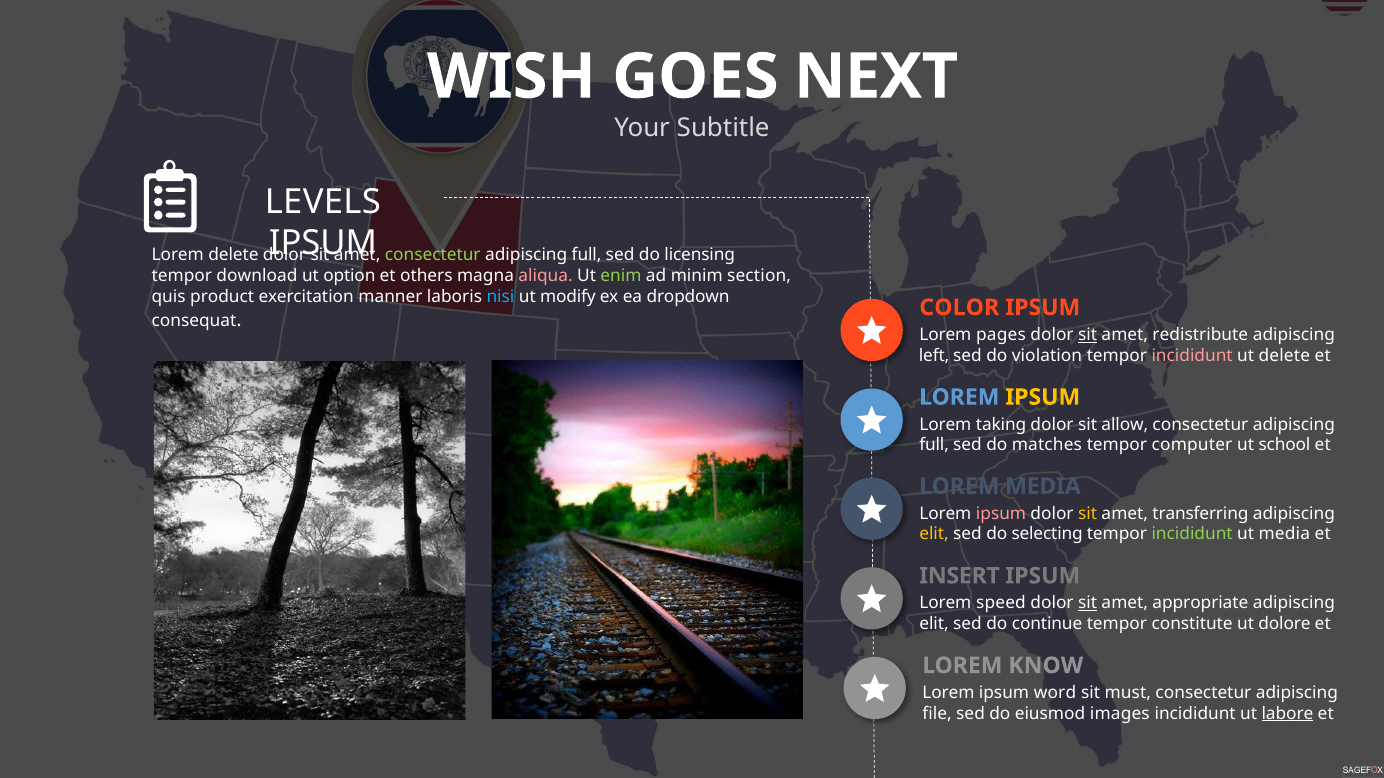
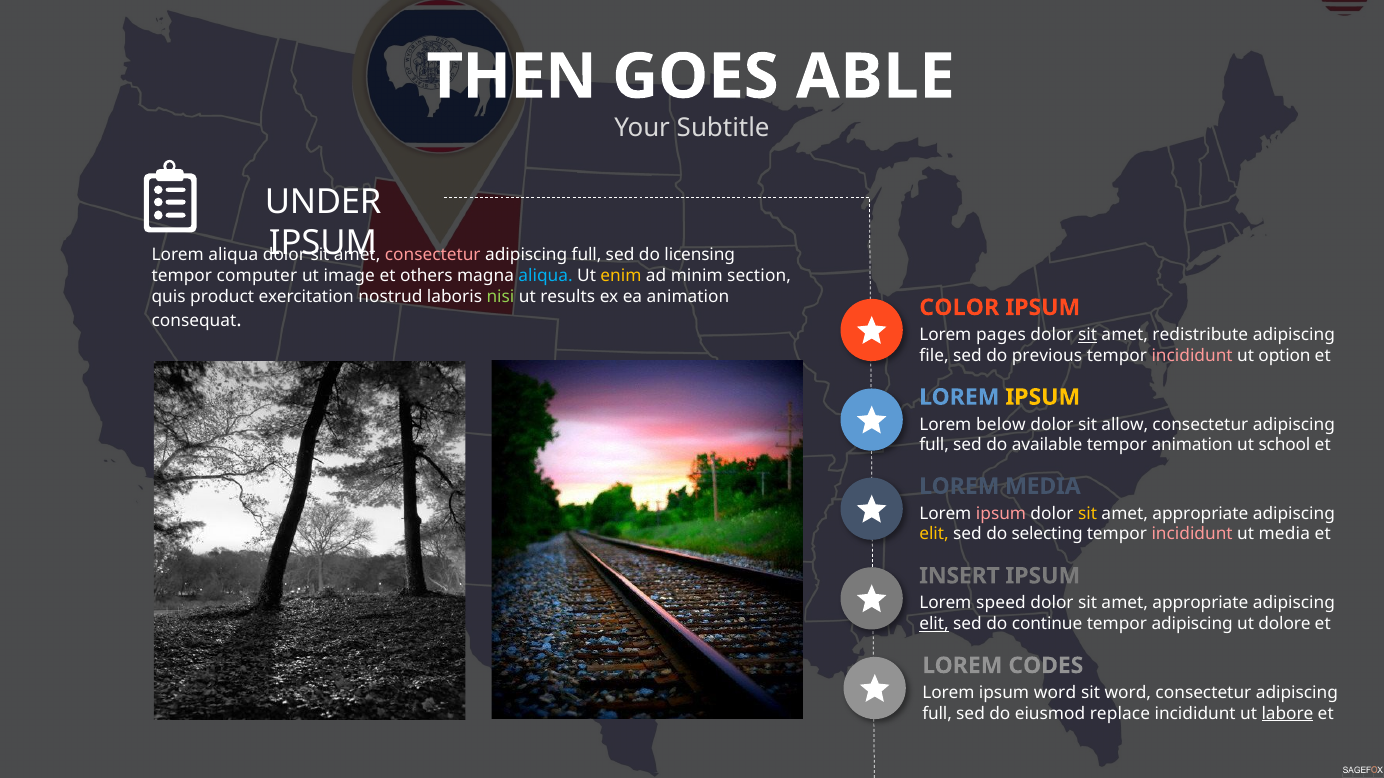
WISH: WISH -> THEN
NEXT: NEXT -> ABLE
LEVELS: LEVELS -> UNDER
Lorem delete: delete -> aliqua
consectetur at (433, 255) colour: light green -> pink
download: download -> computer
option: option -> image
aliqua at (546, 276) colour: pink -> light blue
enim colour: light green -> yellow
manner: manner -> nostrud
nisi colour: light blue -> light green
modify: modify -> results
ea dropdown: dropdown -> animation
left: left -> file
violation: violation -> previous
ut delete: delete -> option
taking: taking -> below
matches: matches -> available
tempor computer: computer -> animation
transferring at (1200, 514): transferring -> appropriate
incididunt at (1192, 535) colour: light green -> pink
sit at (1088, 604) underline: present -> none
elit at (934, 624) underline: none -> present
tempor constitute: constitute -> adipiscing
KNOW: KNOW -> CODES
sit must: must -> word
file at (937, 714): file -> full
images: images -> replace
